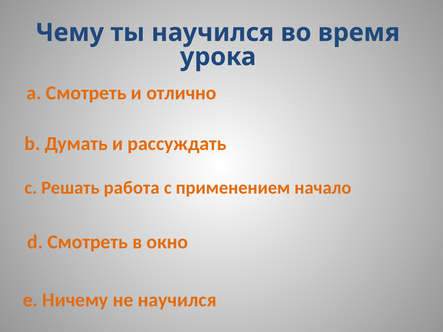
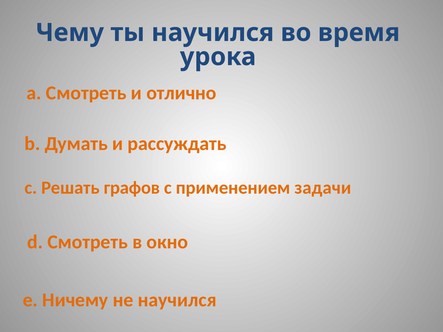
работа: работа -> графов
начало: начало -> задачи
